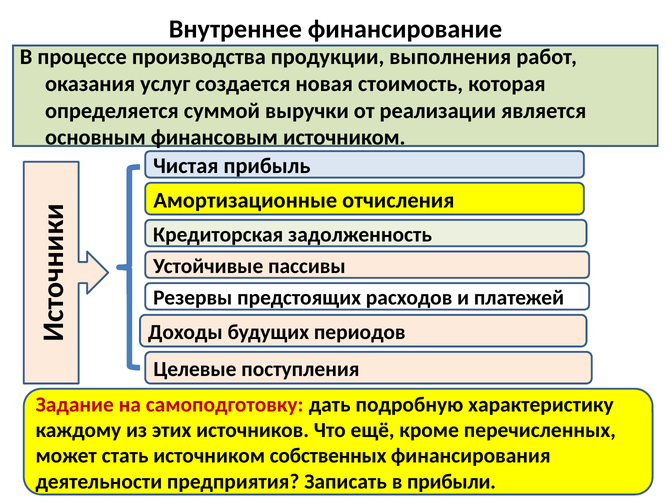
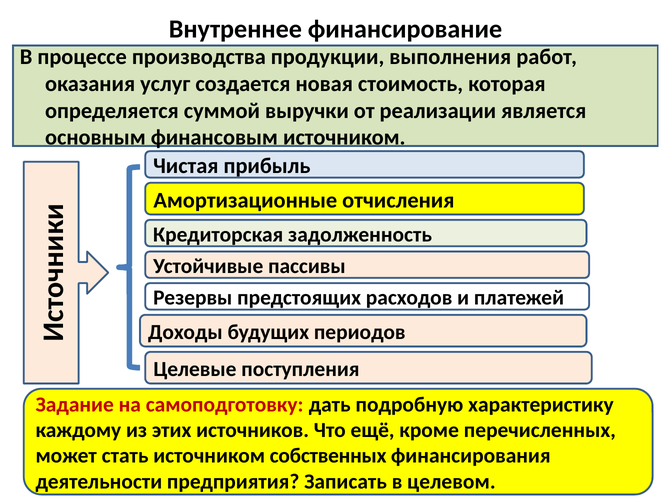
прибыли: прибыли -> целевом
